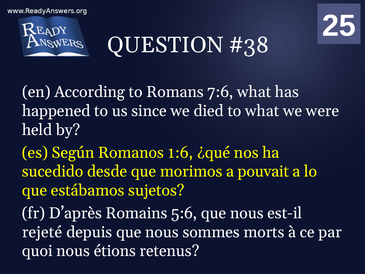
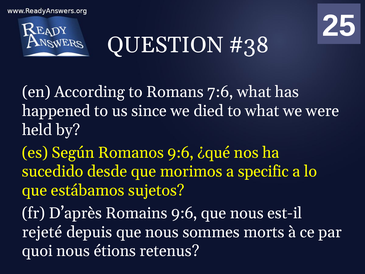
Romanos 1:6: 1:6 -> 9:6
pouvait: pouvait -> specific
Romains 5:6: 5:6 -> 9:6
